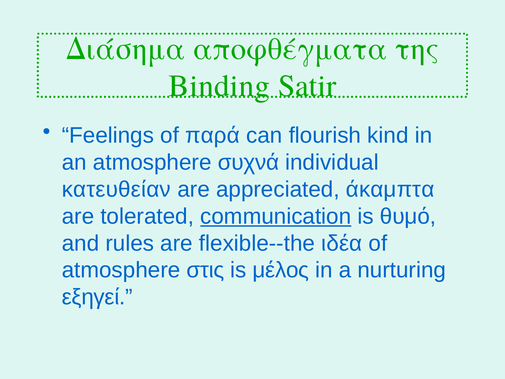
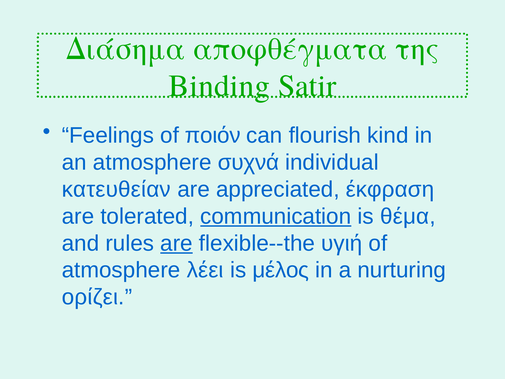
παρά: παρά -> ποιόν
άκαμπτα: άκαμπτα -> έκφραση
θυμό: θυμό -> θέμα
are at (177, 243) underline: none -> present
ιδέα: ιδέα -> υγιή
στις: στις -> λέει
εξηγεί: εξηγεί -> ορίζει
